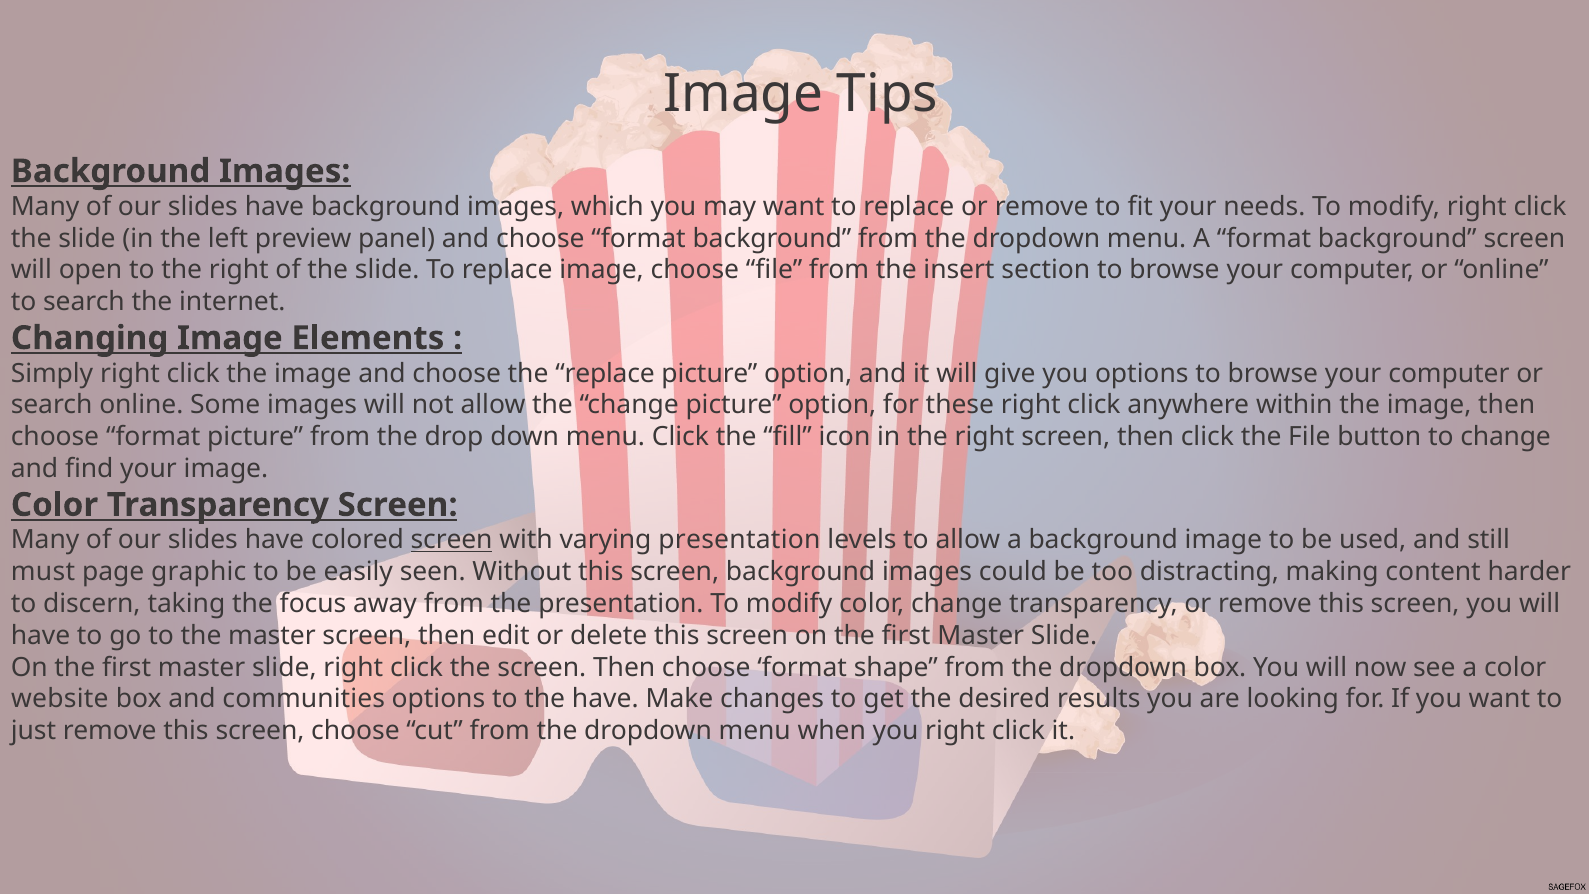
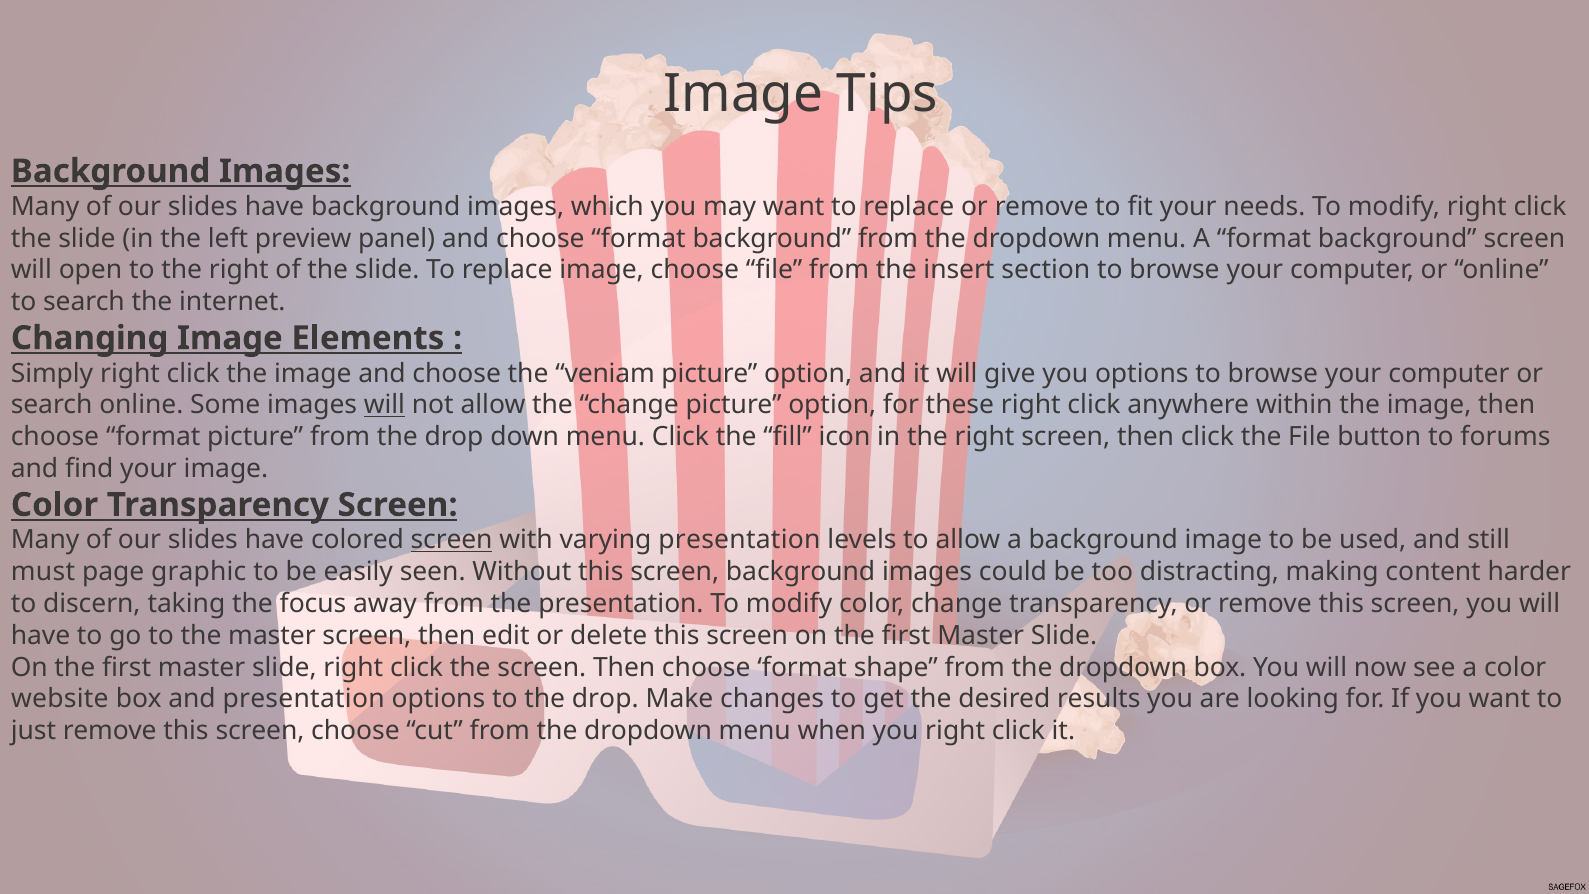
the replace: replace -> veniam
will at (384, 405) underline: none -> present
to change: change -> forums
and communities: communities -> presentation
to the have: have -> drop
